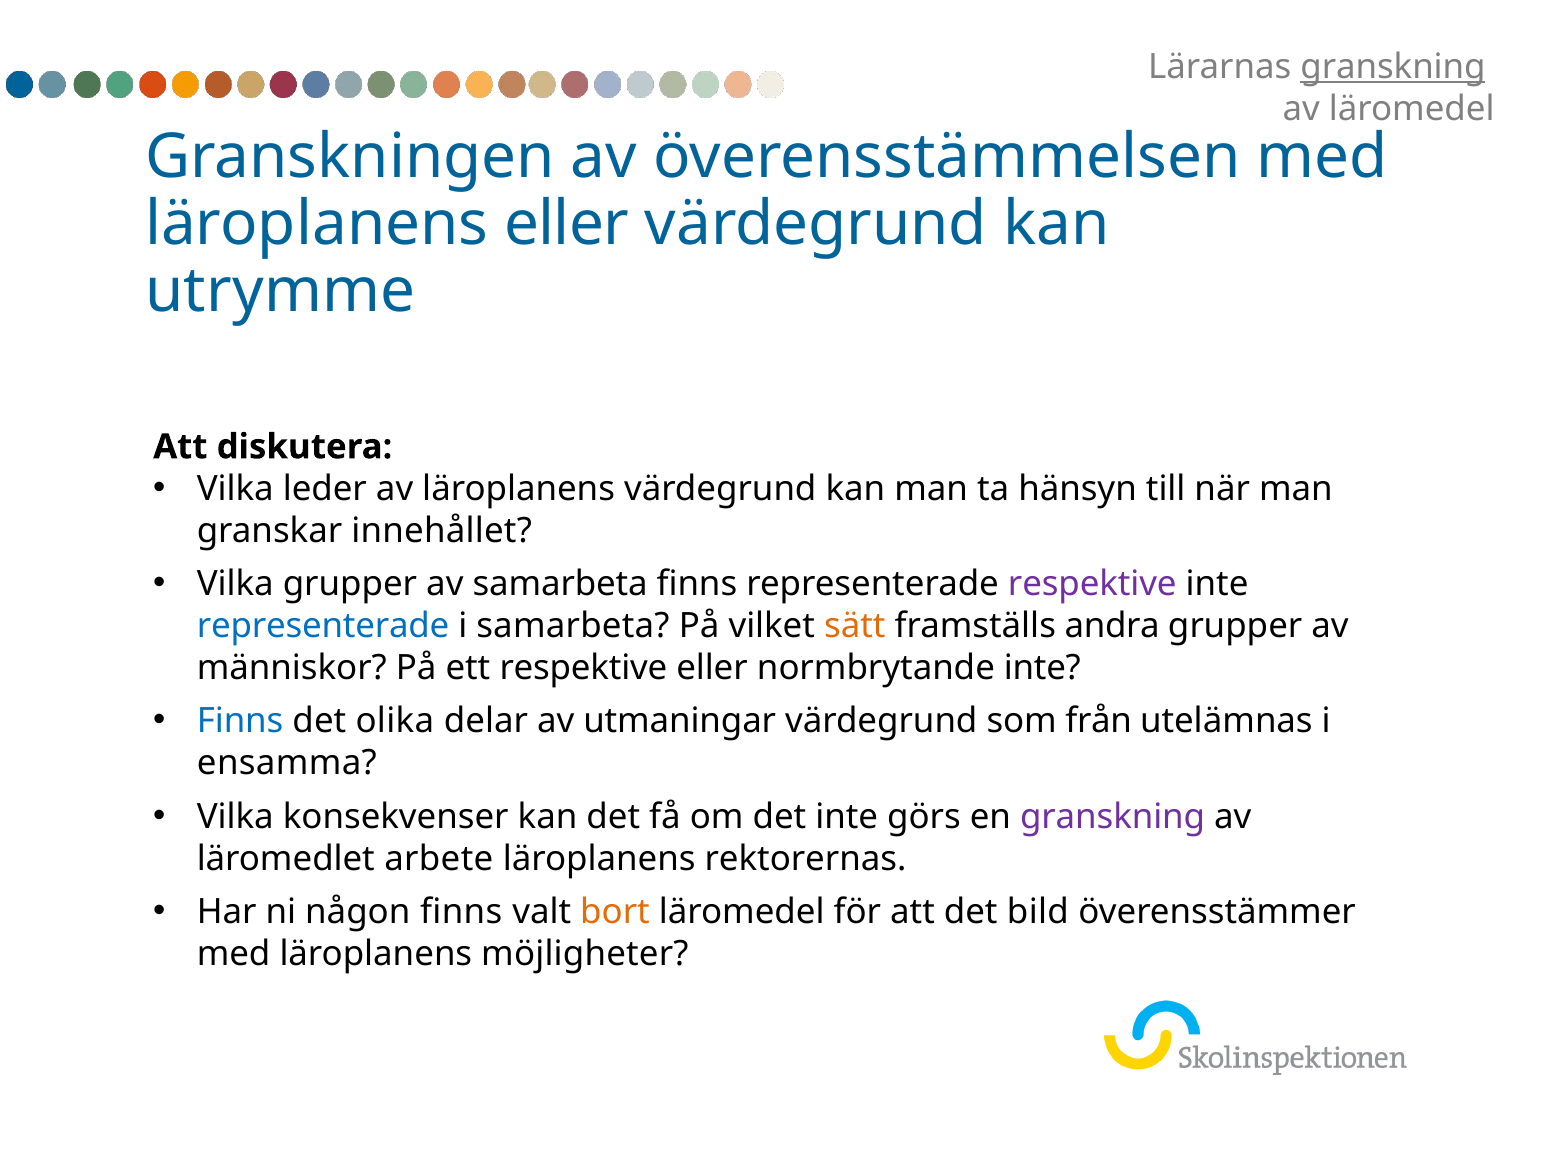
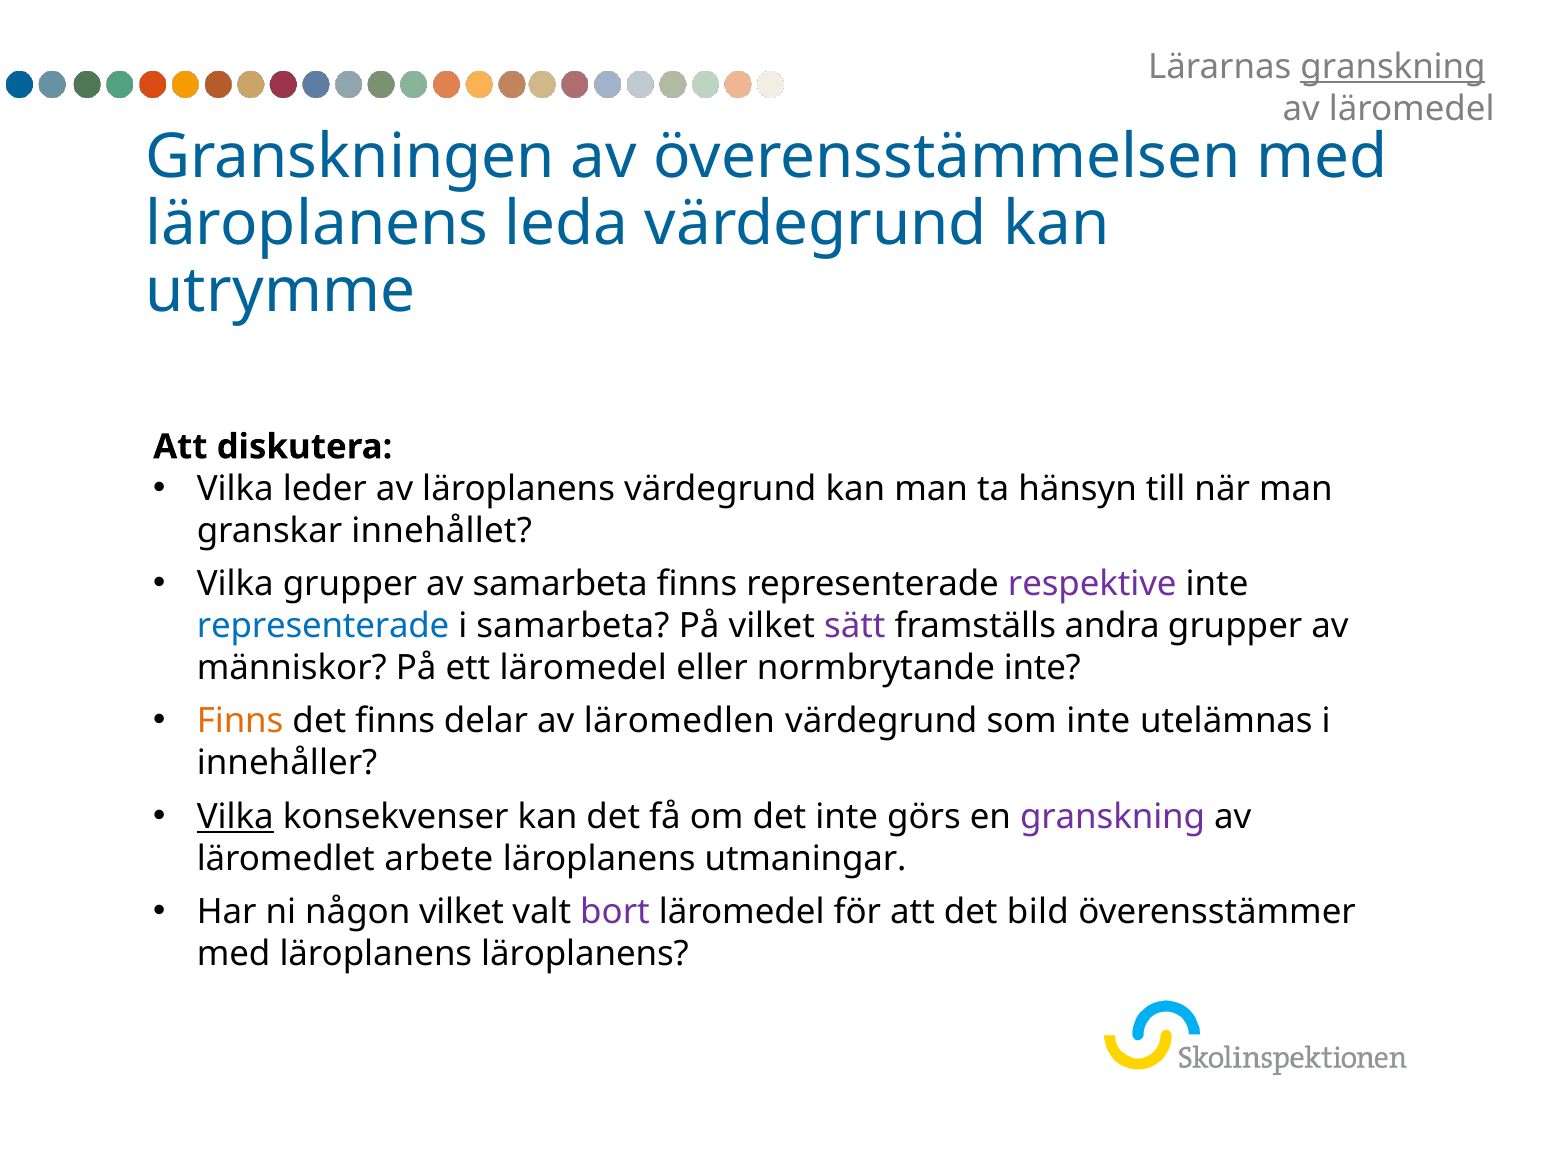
läroplanens eller: eller -> leda
sätt colour: orange -> purple
ett respektive: respektive -> läromedel
Finns at (240, 721) colour: blue -> orange
det olika: olika -> finns
utmaningar: utmaningar -> läromedlen
som från: från -> inte
ensamma: ensamma -> innehåller
Vilka at (235, 816) underline: none -> present
rektorernas: rektorernas -> utmaningar
någon finns: finns -> vilket
bort colour: orange -> purple
läroplanens möjligheter: möjligheter -> läroplanens
